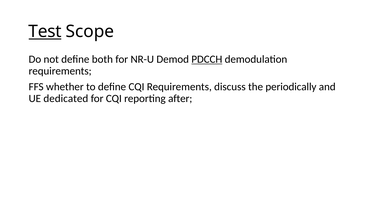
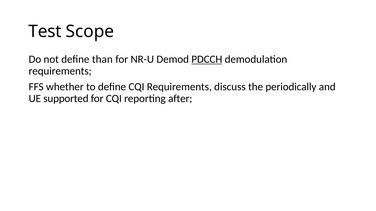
Test underline: present -> none
both: both -> than
dedicated: dedicated -> supported
